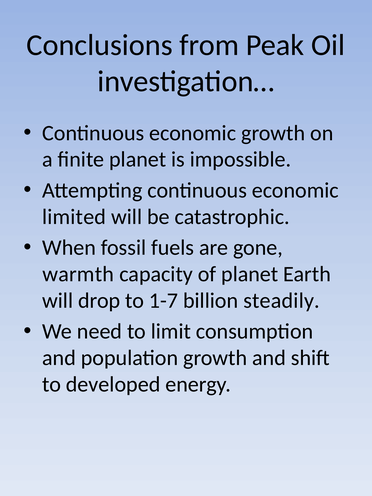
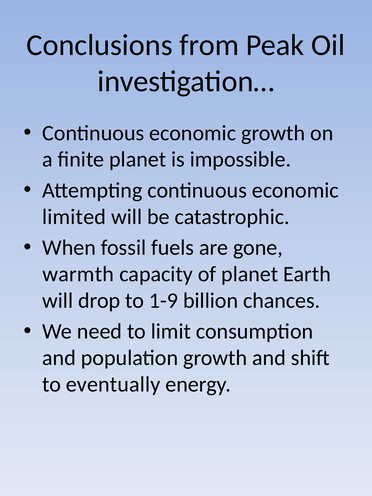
1-7: 1-7 -> 1-9
steadily: steadily -> chances
developed: developed -> eventually
